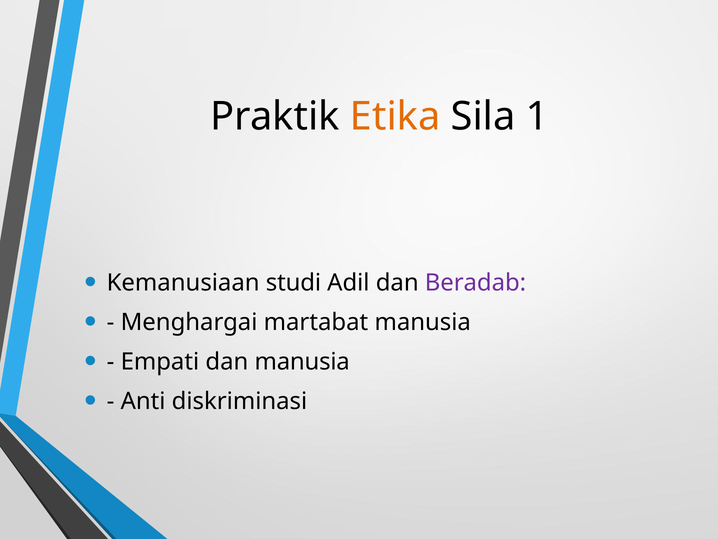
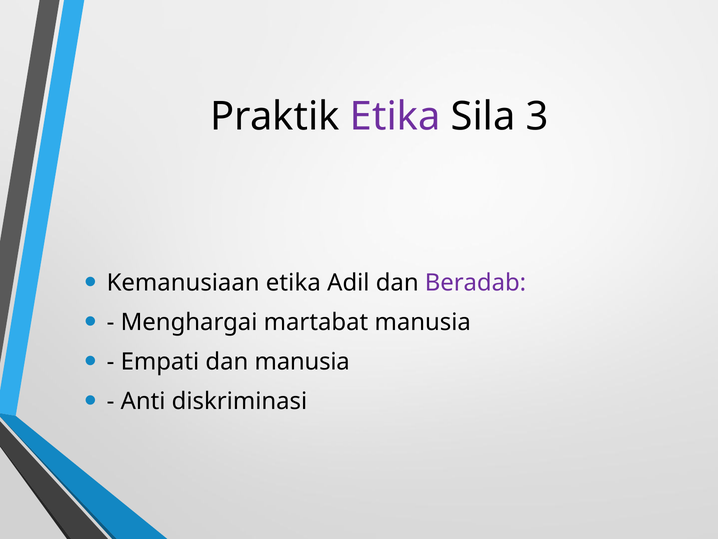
Etika at (395, 116) colour: orange -> purple
1: 1 -> 3
Kemanusiaan studi: studi -> etika
